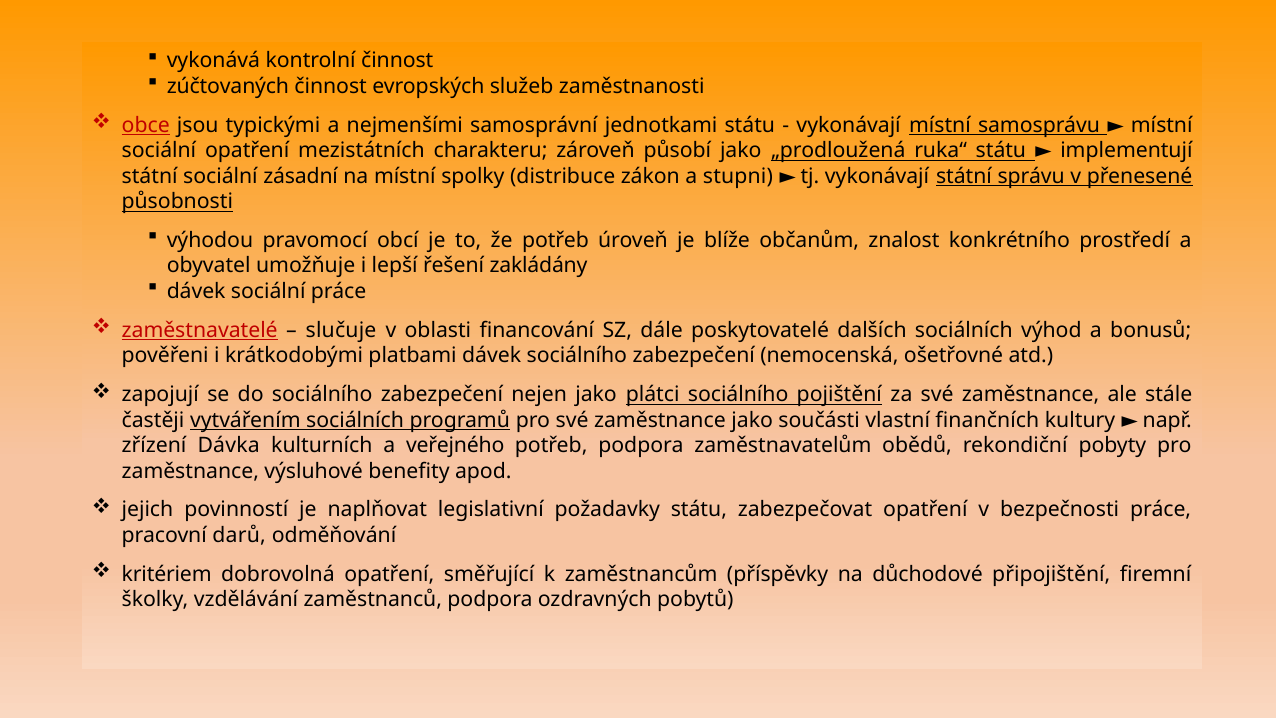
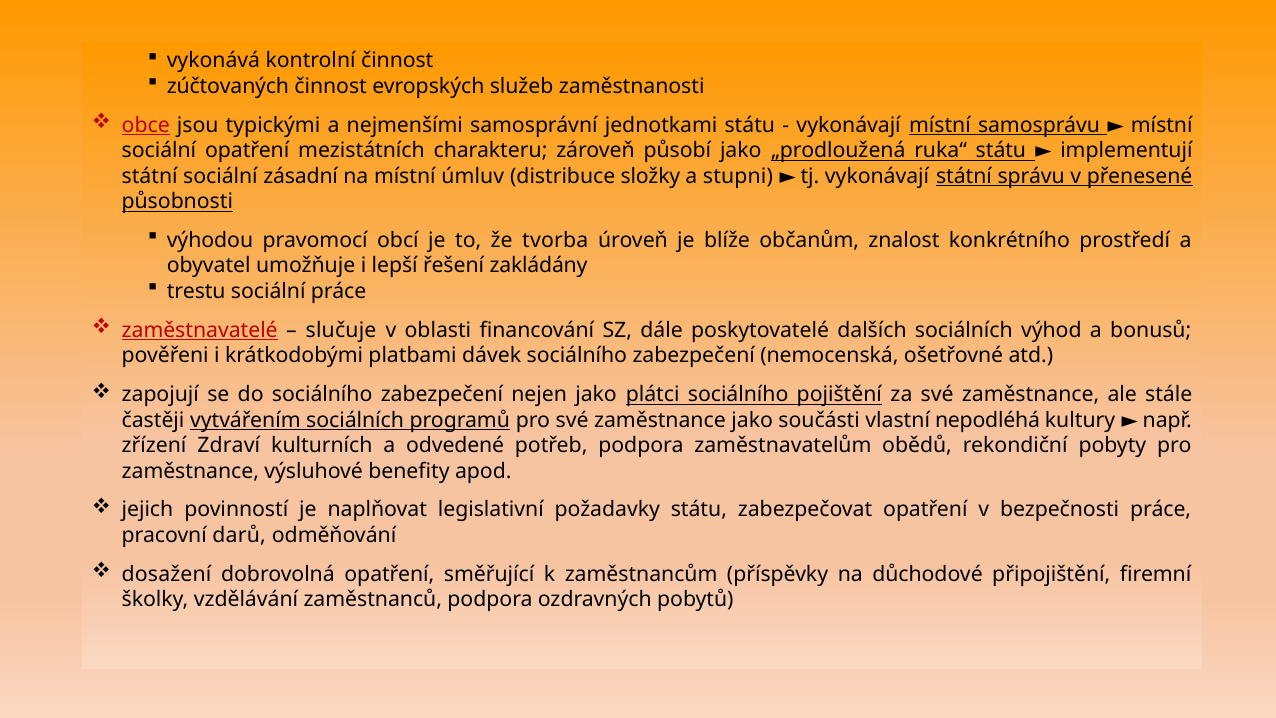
spolky: spolky -> úmluv
zákon: zákon -> složky
že potřeb: potřeb -> tvorba
dávek at (196, 291): dávek -> trestu
finančních: finančních -> nepodléhá
Dávka: Dávka -> Zdraví
veřejného: veřejného -> odvedené
kritériem: kritériem -> dosažení
